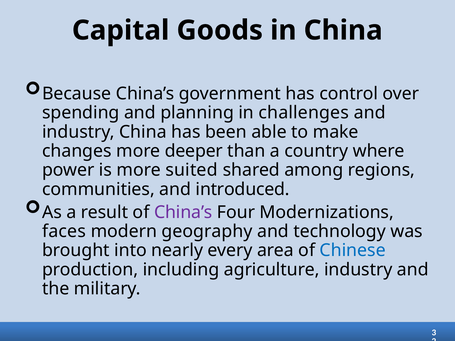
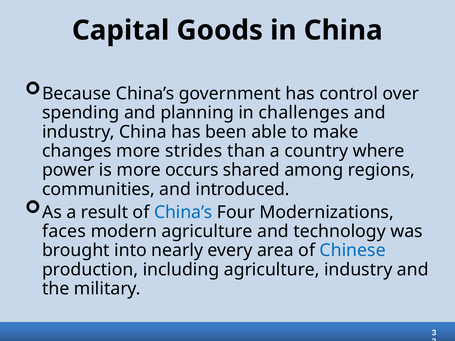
deeper: deeper -> strides
suited: suited -> occurs
China’s at (183, 212) colour: purple -> blue
modern geography: geography -> agriculture
